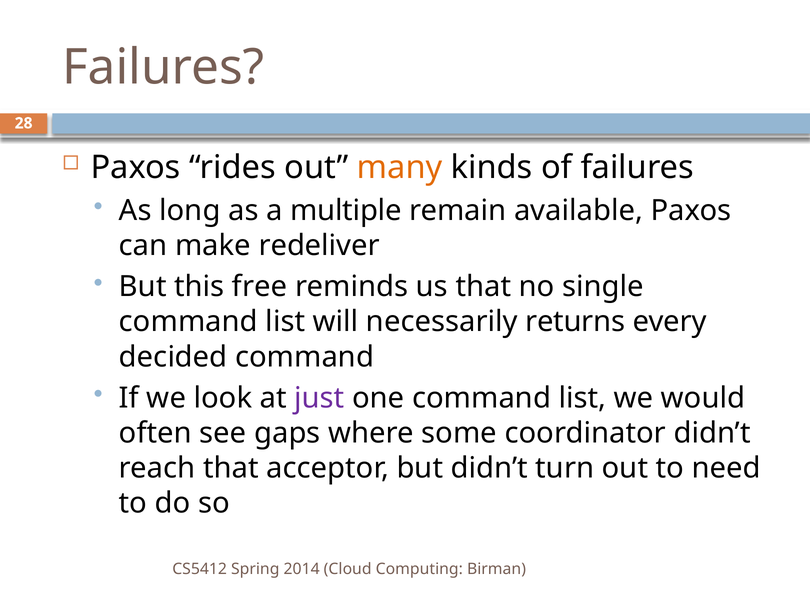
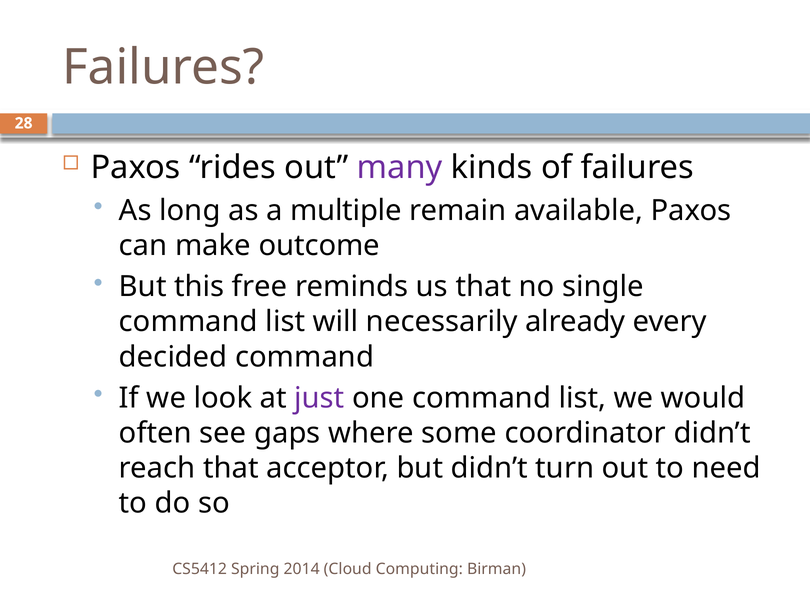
many colour: orange -> purple
redeliver: redeliver -> outcome
returns: returns -> already
